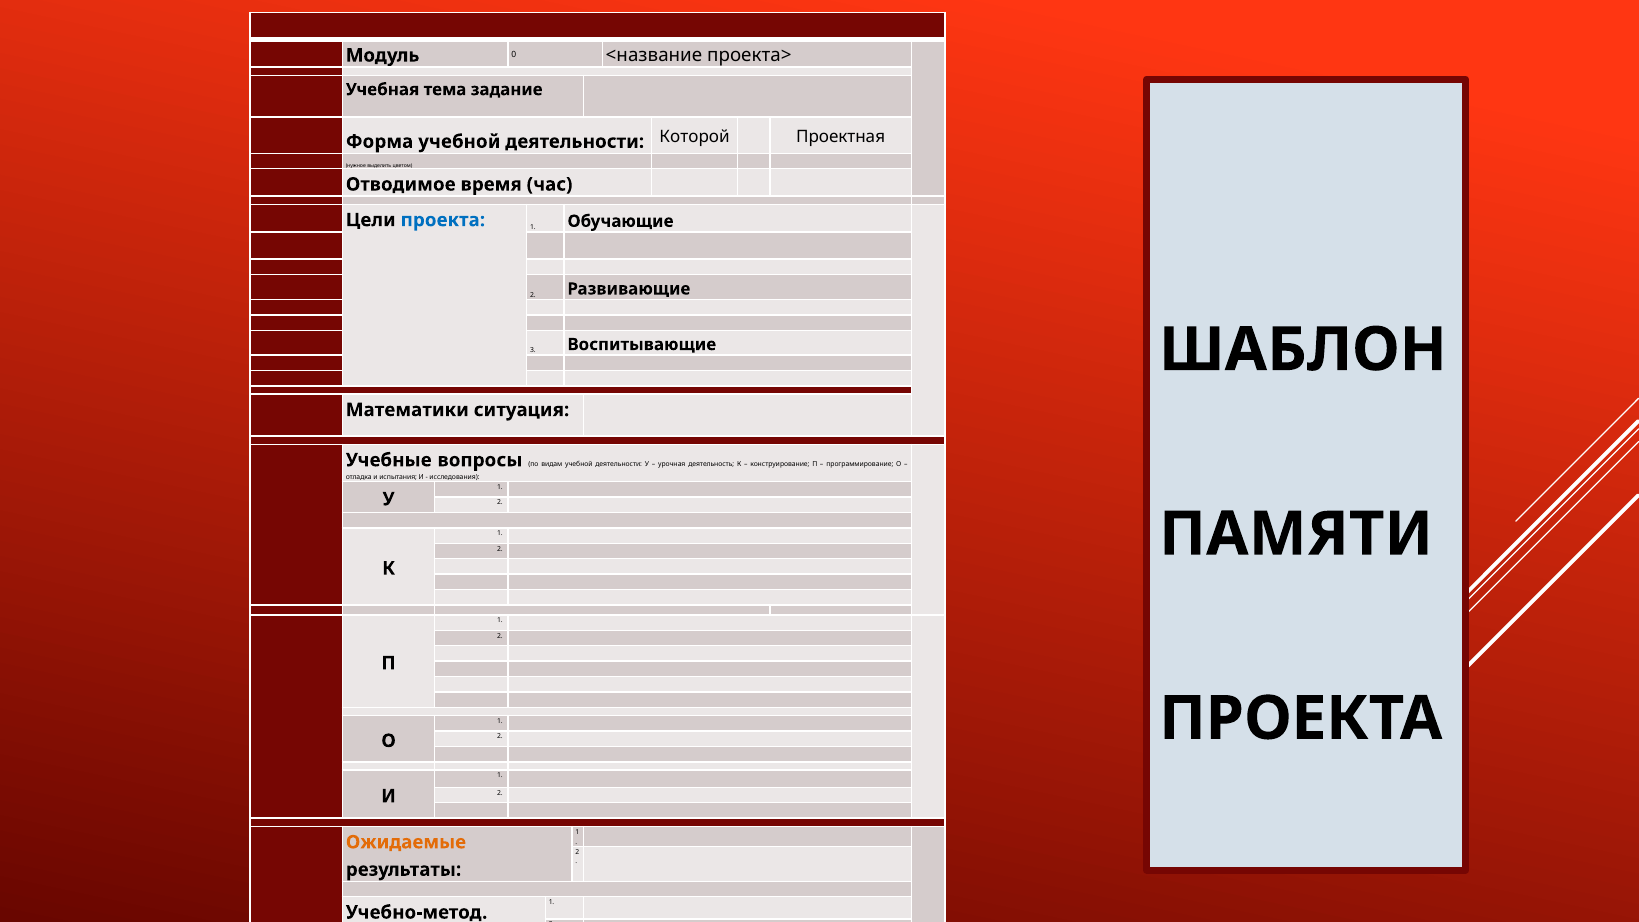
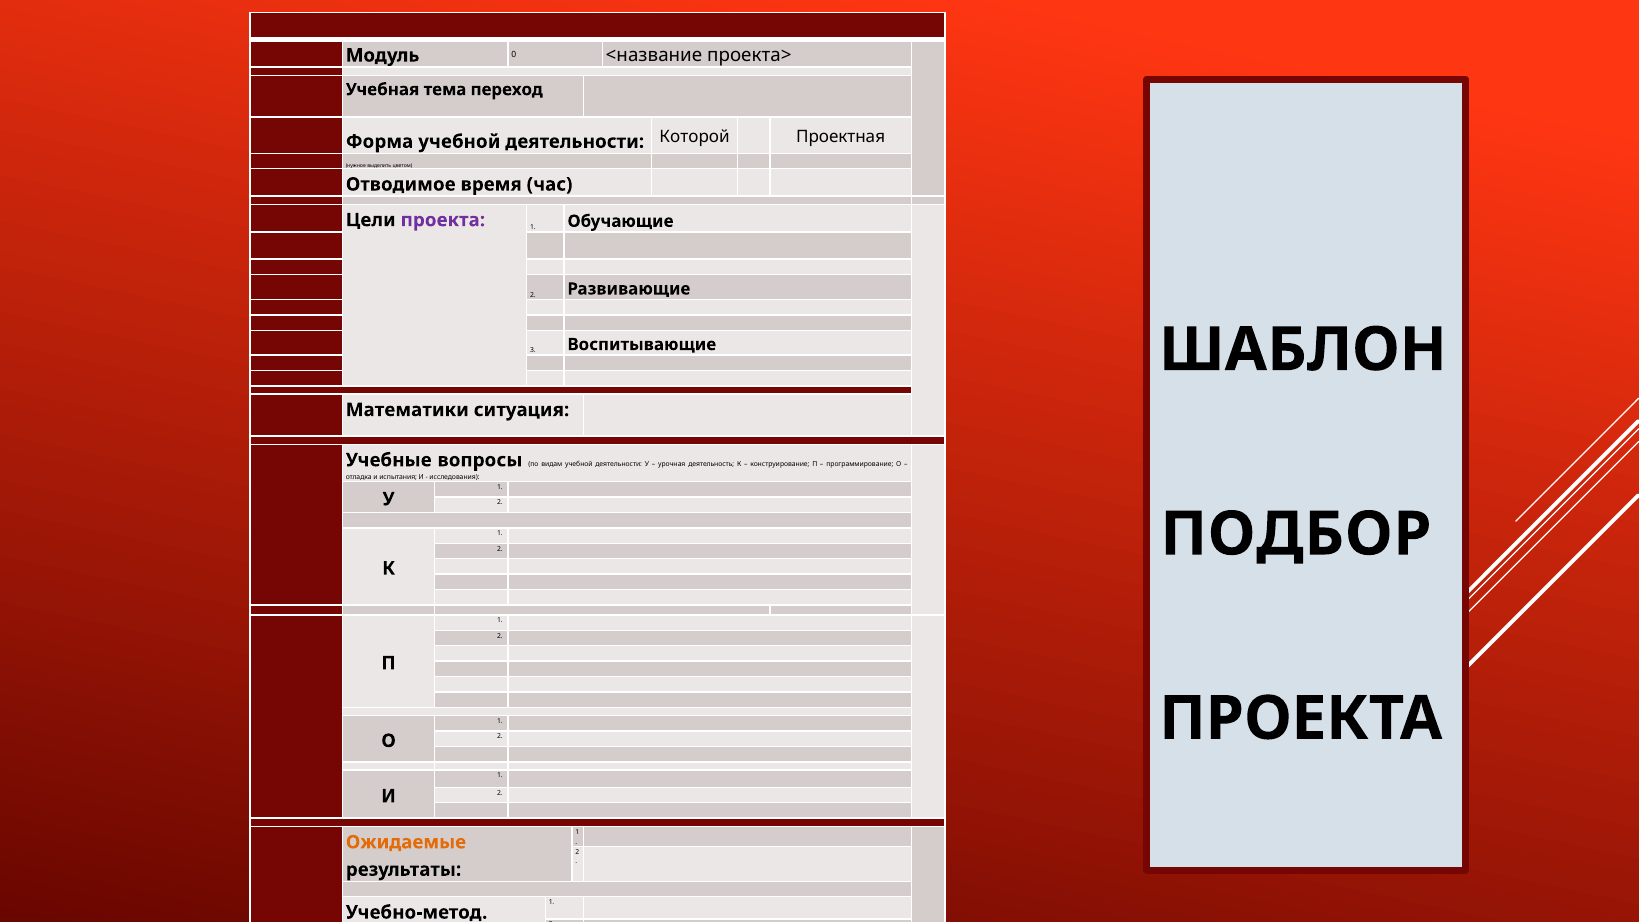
задание: задание -> переход
проекта at (443, 220) colour: blue -> purple
ПАМЯТИ: ПАМЯТИ -> ПОДБОР
